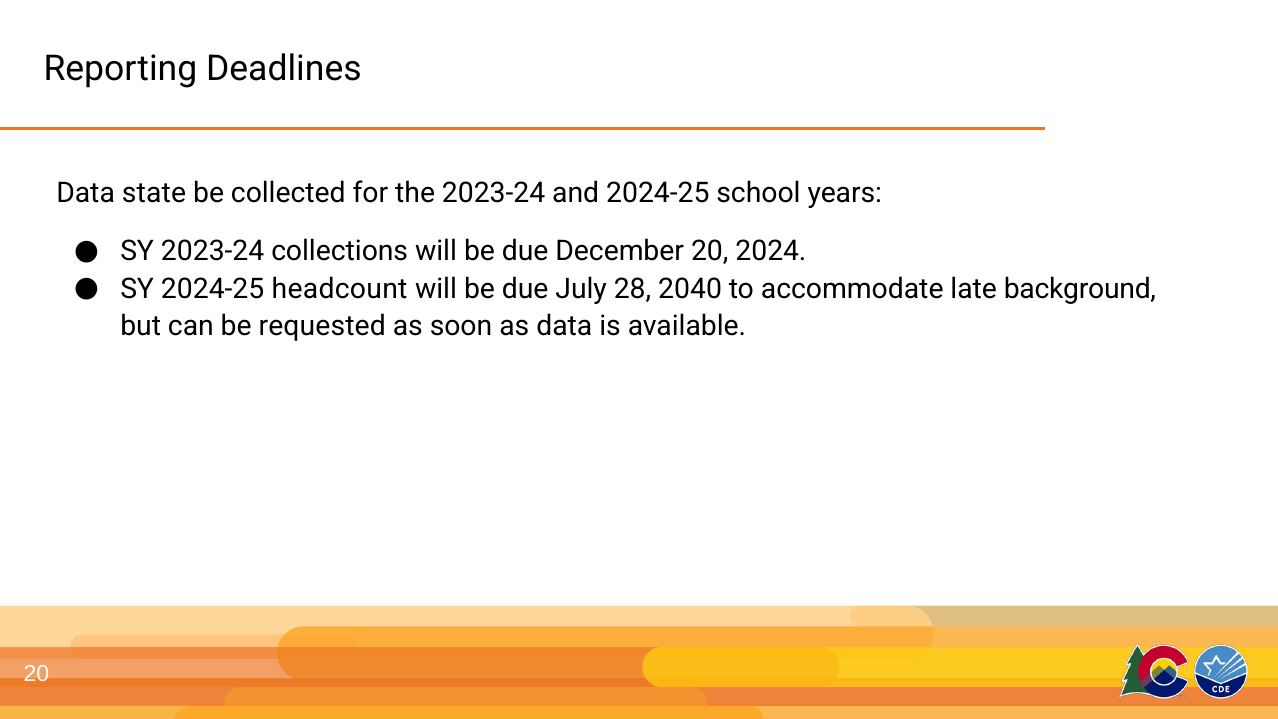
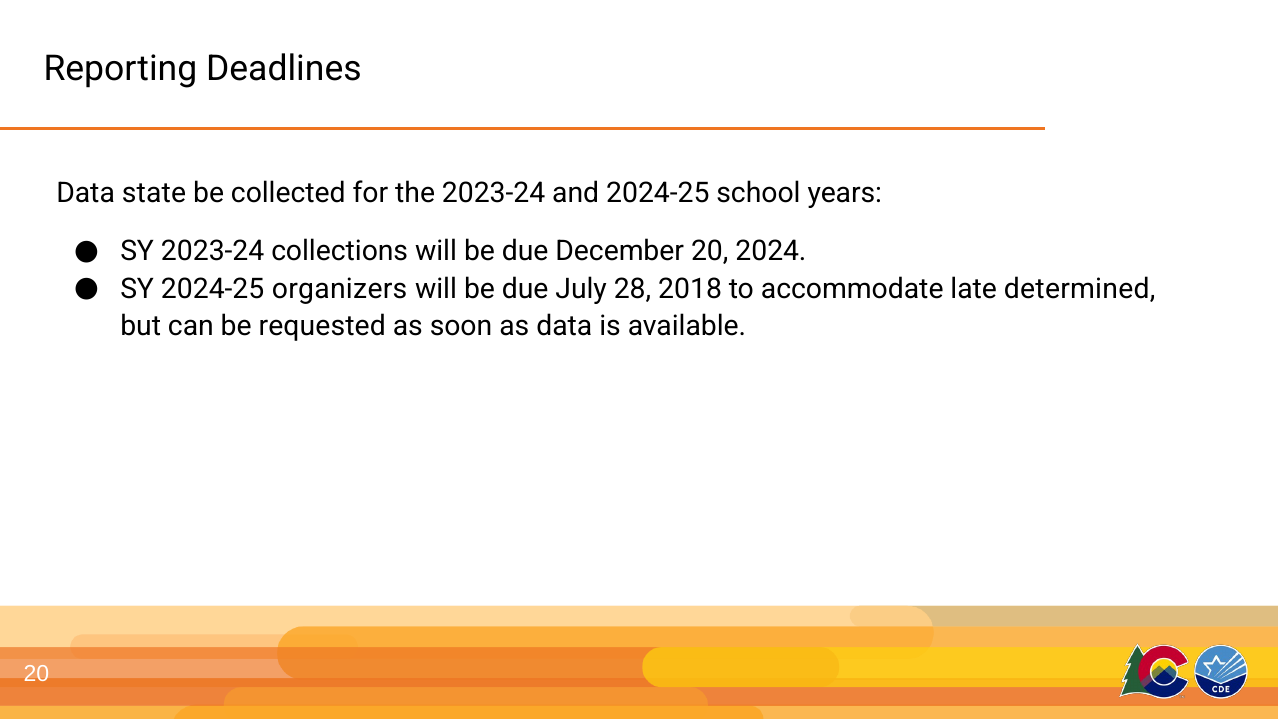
headcount: headcount -> organizers
2040: 2040 -> 2018
background: background -> determined
